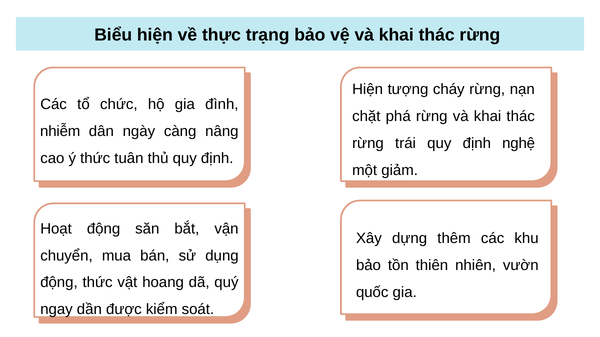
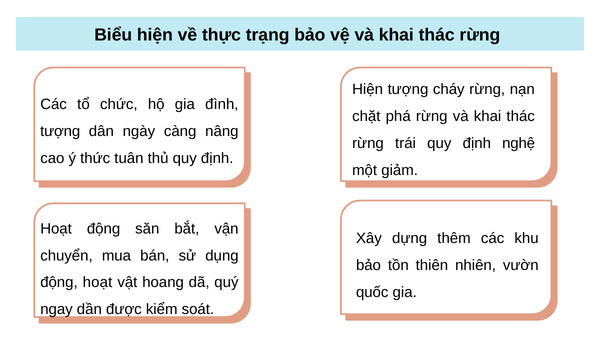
nhiễm at (60, 131): nhiễm -> tượng
động thức: thức -> hoạt
